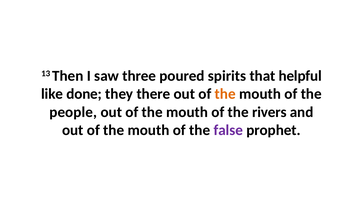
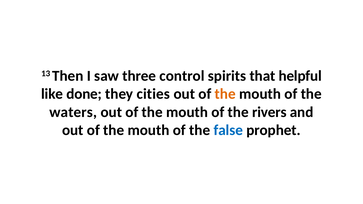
poured: poured -> control
there: there -> cities
people: people -> waters
false colour: purple -> blue
